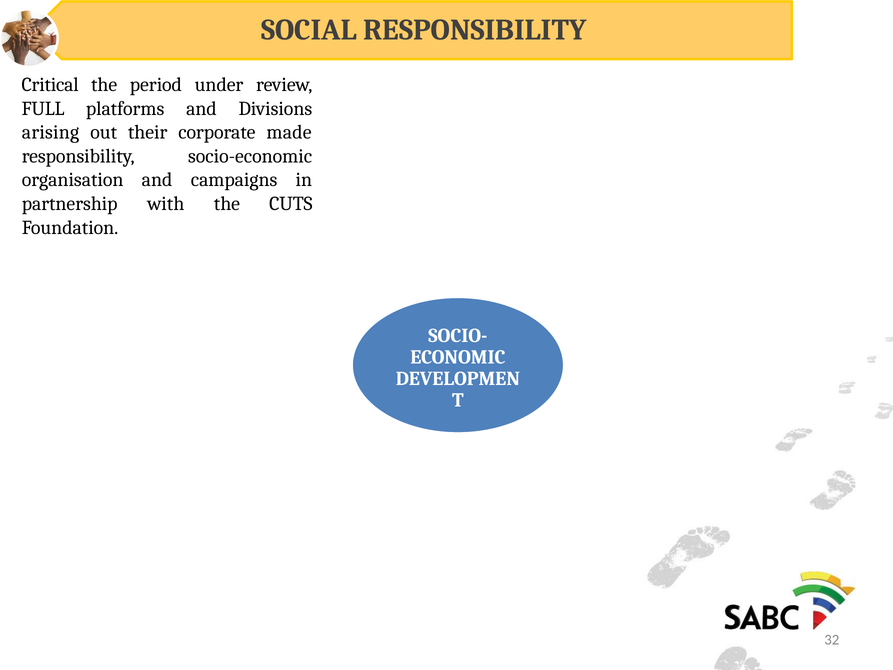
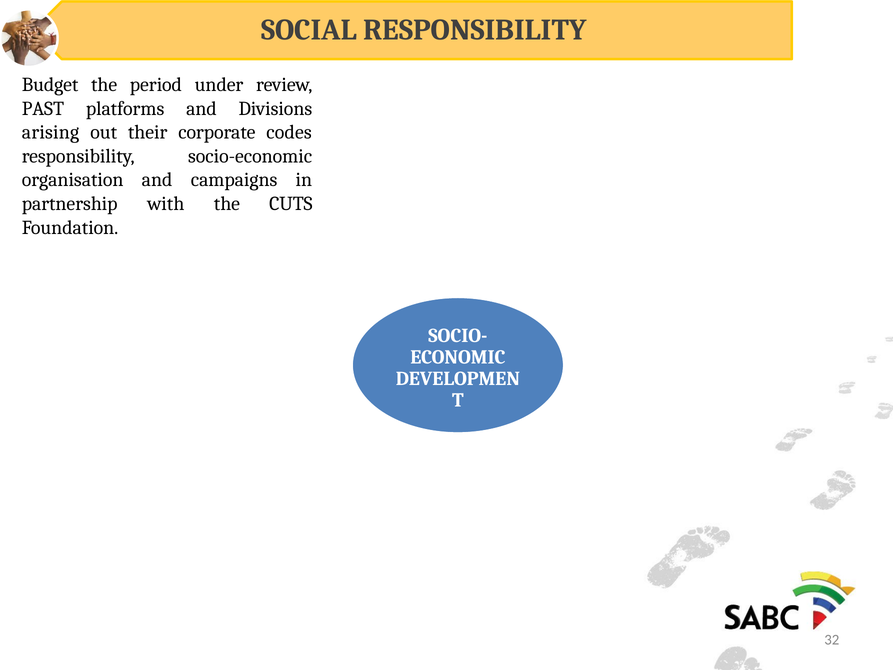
Critical: Critical -> Budget
FULL: FULL -> PAST
made: made -> codes
